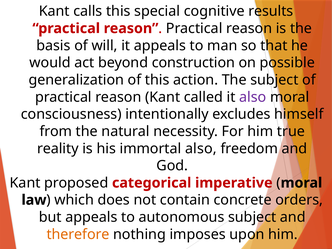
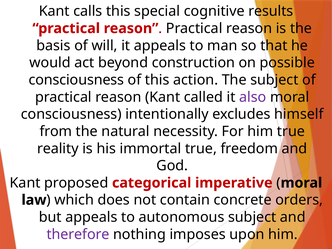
generalization at (76, 80): generalization -> consciousness
immortal also: also -> true
therefore colour: orange -> purple
